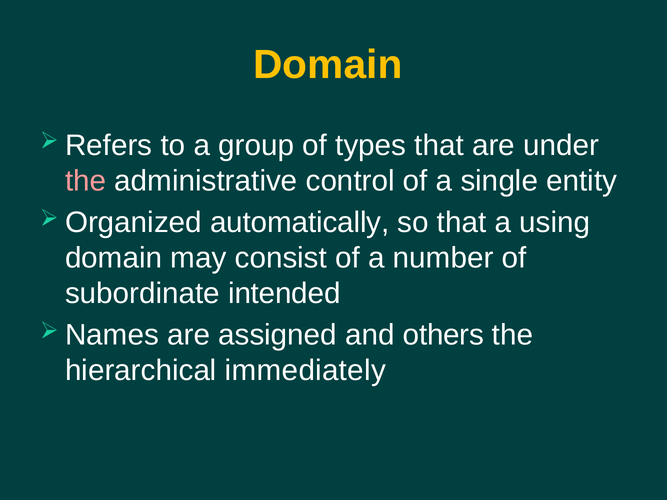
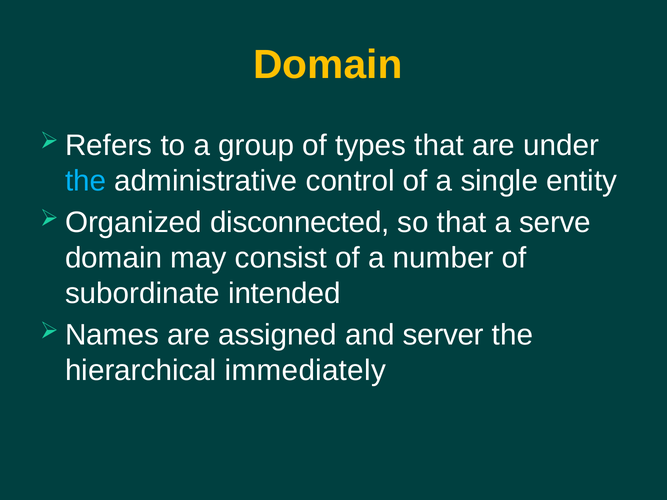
the at (86, 181) colour: pink -> light blue
automatically: automatically -> disconnected
using: using -> serve
others: others -> server
